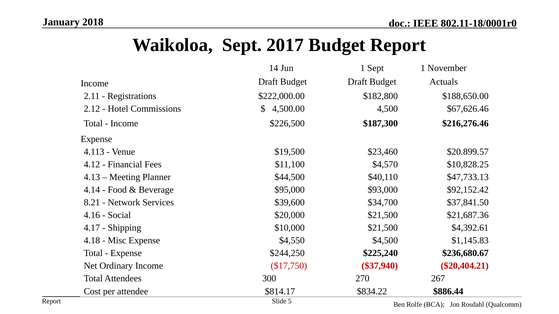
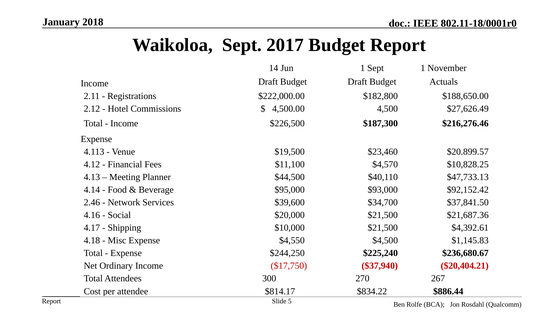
$67,626.46: $67,626.46 -> $27,626.49
8.21: 8.21 -> 2.46
